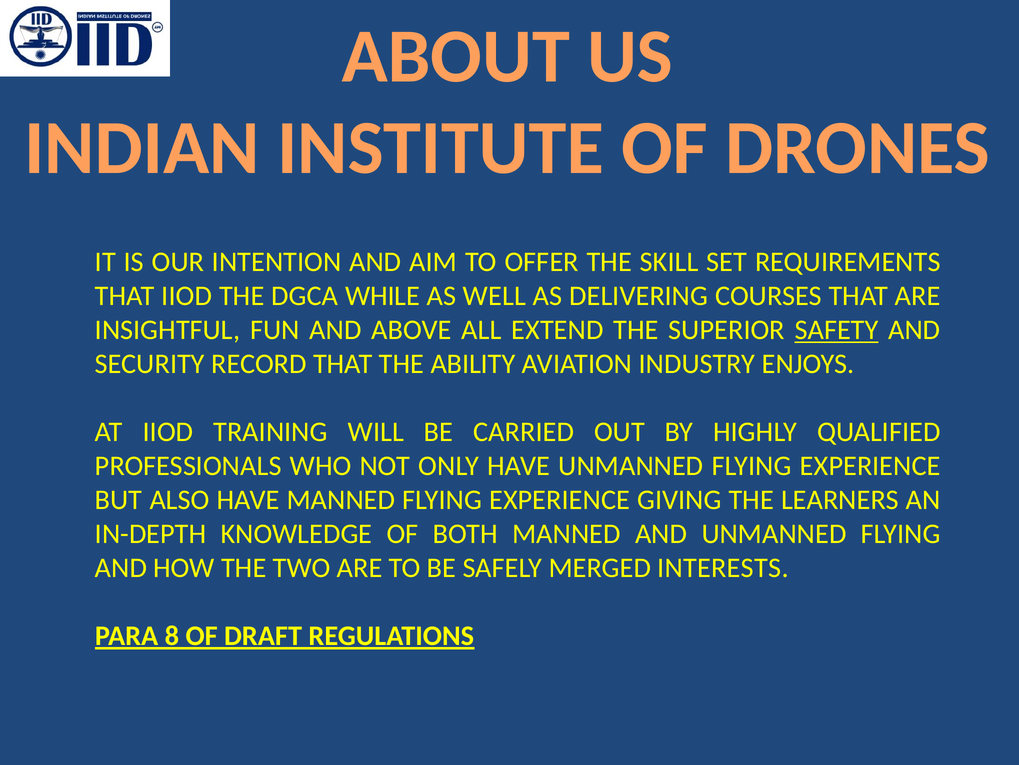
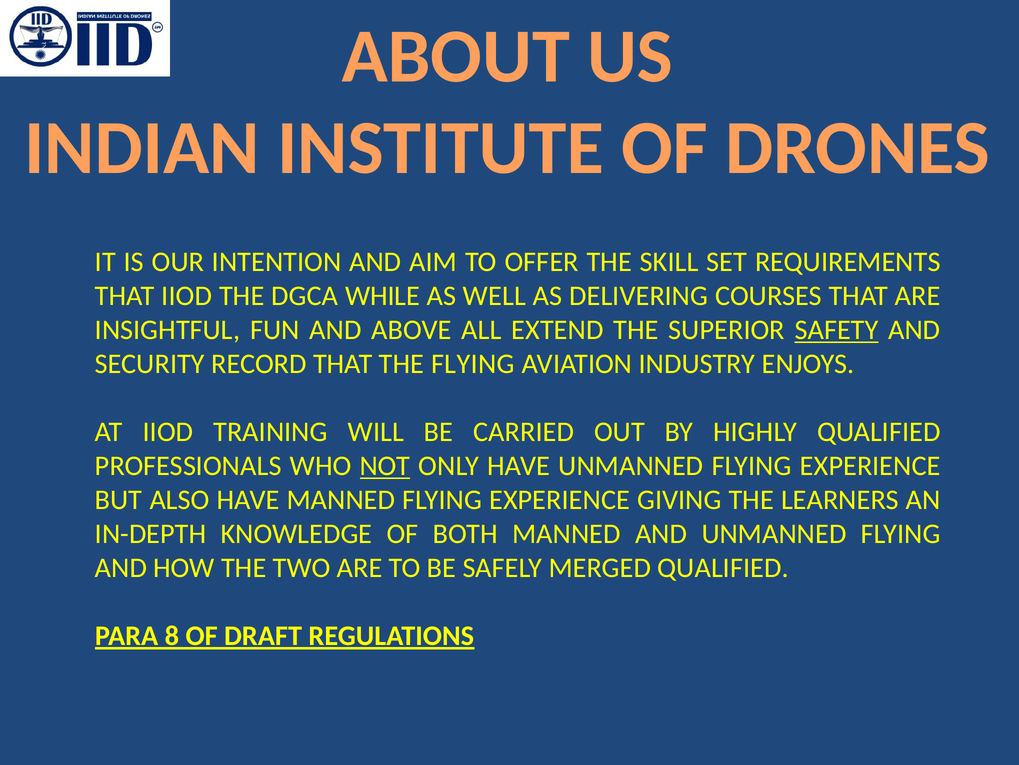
THE ABILITY: ABILITY -> FLYING
NOT underline: none -> present
MERGED INTERESTS: INTERESTS -> QUALIFIED
